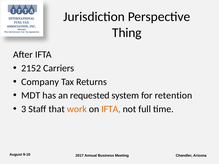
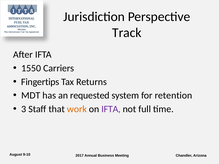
Thing: Thing -> Track
2152: 2152 -> 1550
Company: Company -> Fingertips
IFTA at (111, 109) colour: orange -> purple
